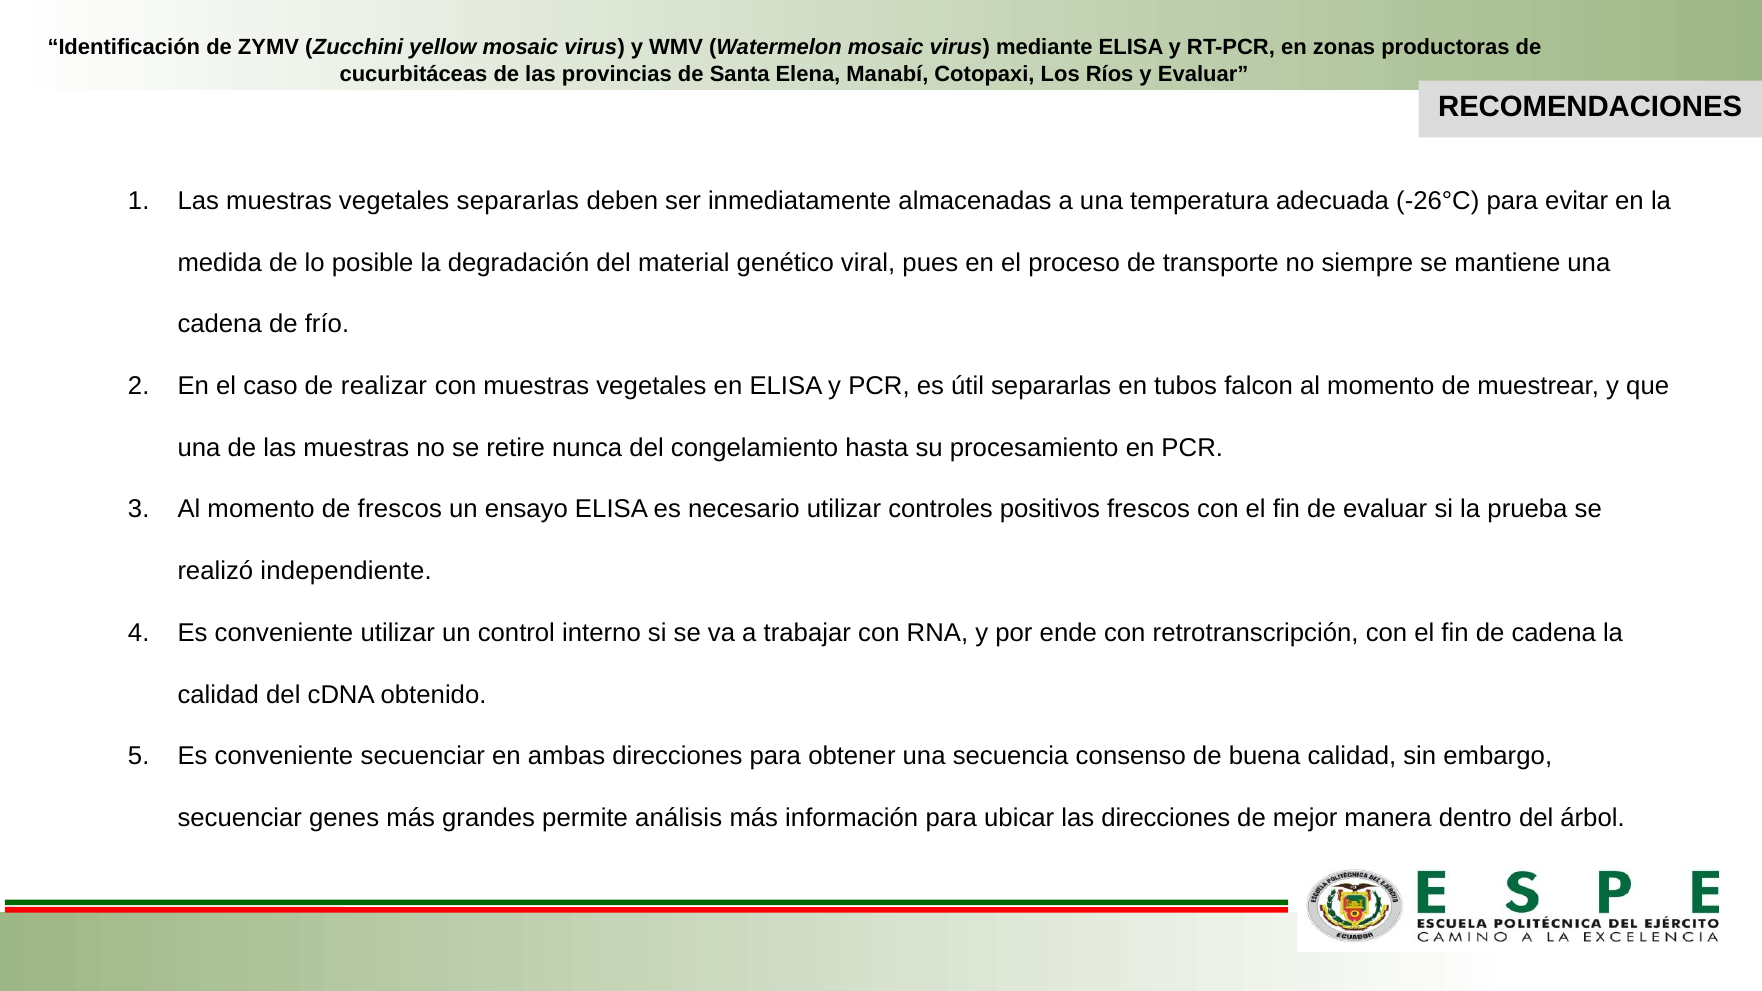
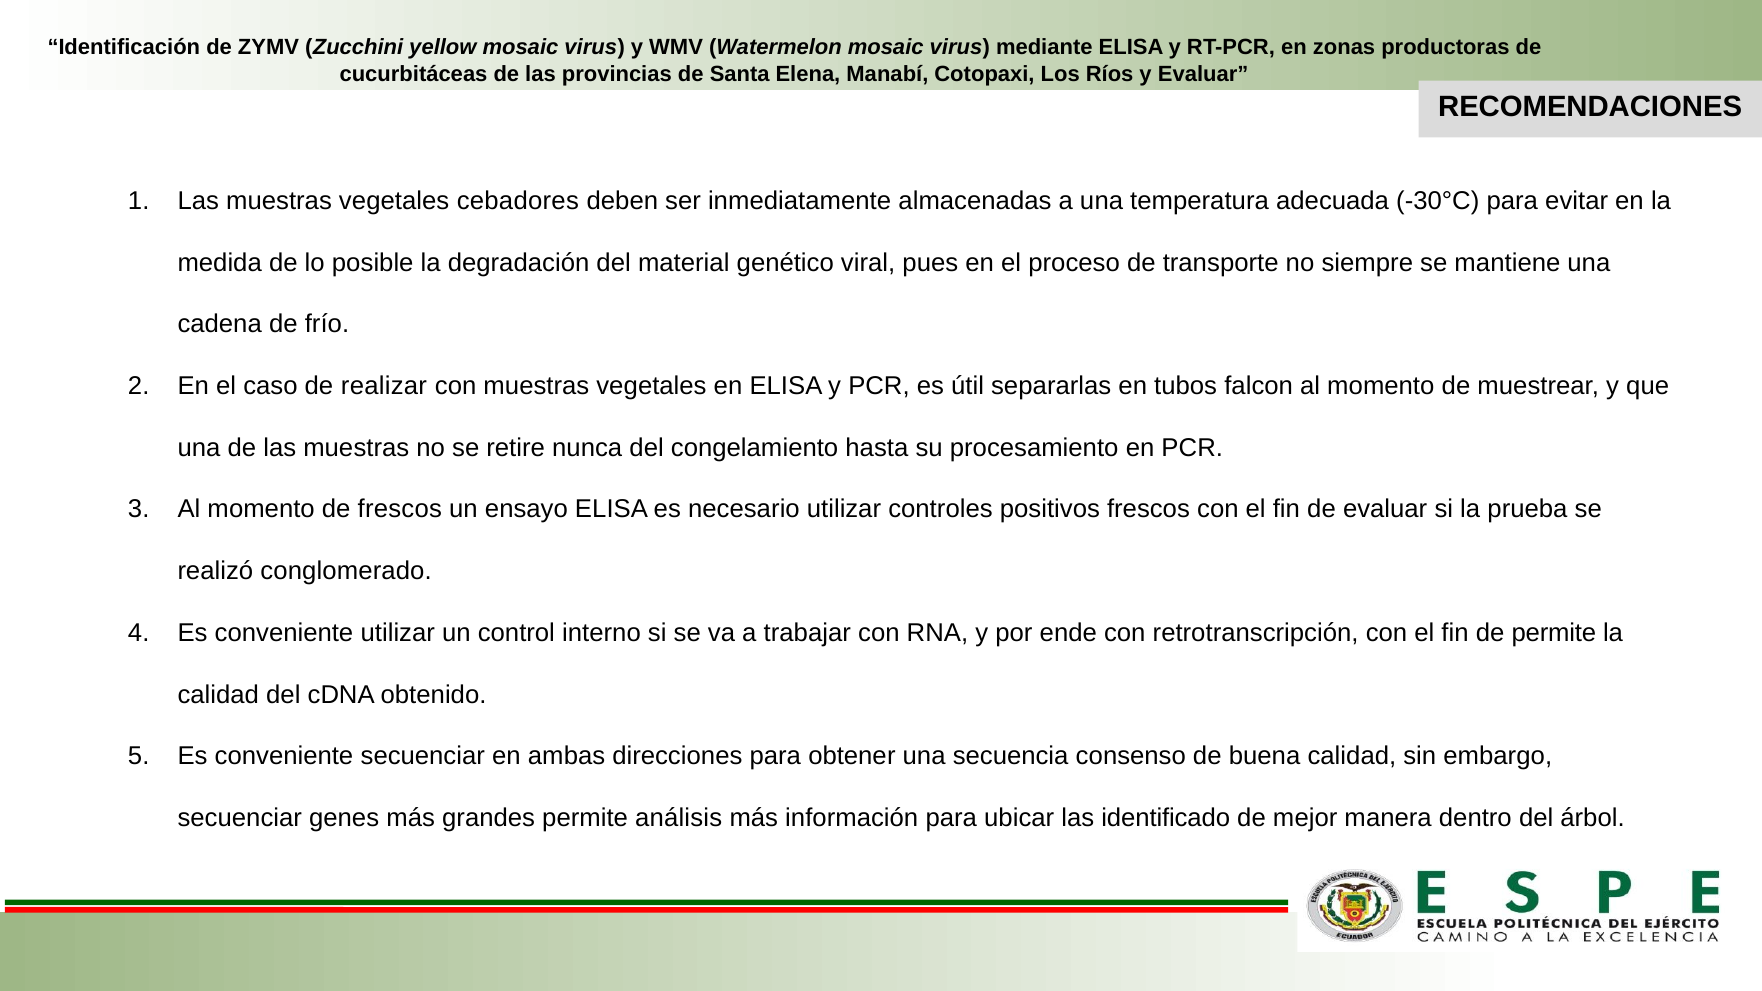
vegetales separarlas: separarlas -> cebadores
-26°C: -26°C -> -30°C
independiente: independiente -> conglomerado
de cadena: cadena -> permite
las direcciones: direcciones -> identificado
